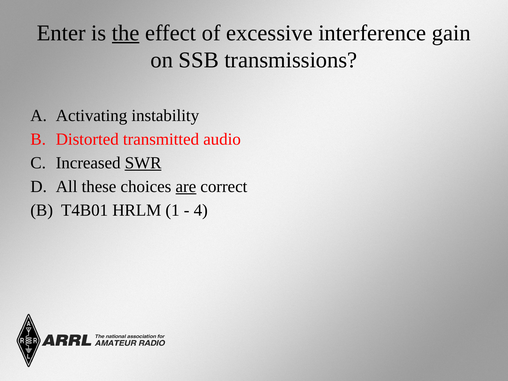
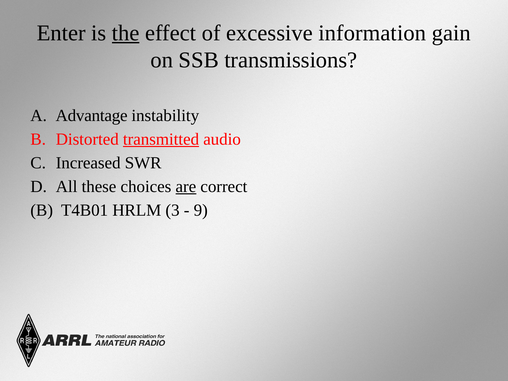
interference: interference -> information
Activating: Activating -> Advantage
transmitted underline: none -> present
SWR underline: present -> none
1: 1 -> 3
4: 4 -> 9
